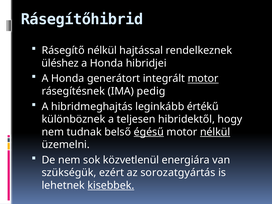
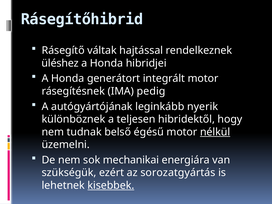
Rásegítő nélkül: nélkül -> váltak
motor at (203, 78) underline: present -> none
hibridmeghajtás: hibridmeghajtás -> autógyártójának
értékű: értékű -> nyerik
égésű underline: present -> none
közvetlenül: közvetlenül -> mechanikai
